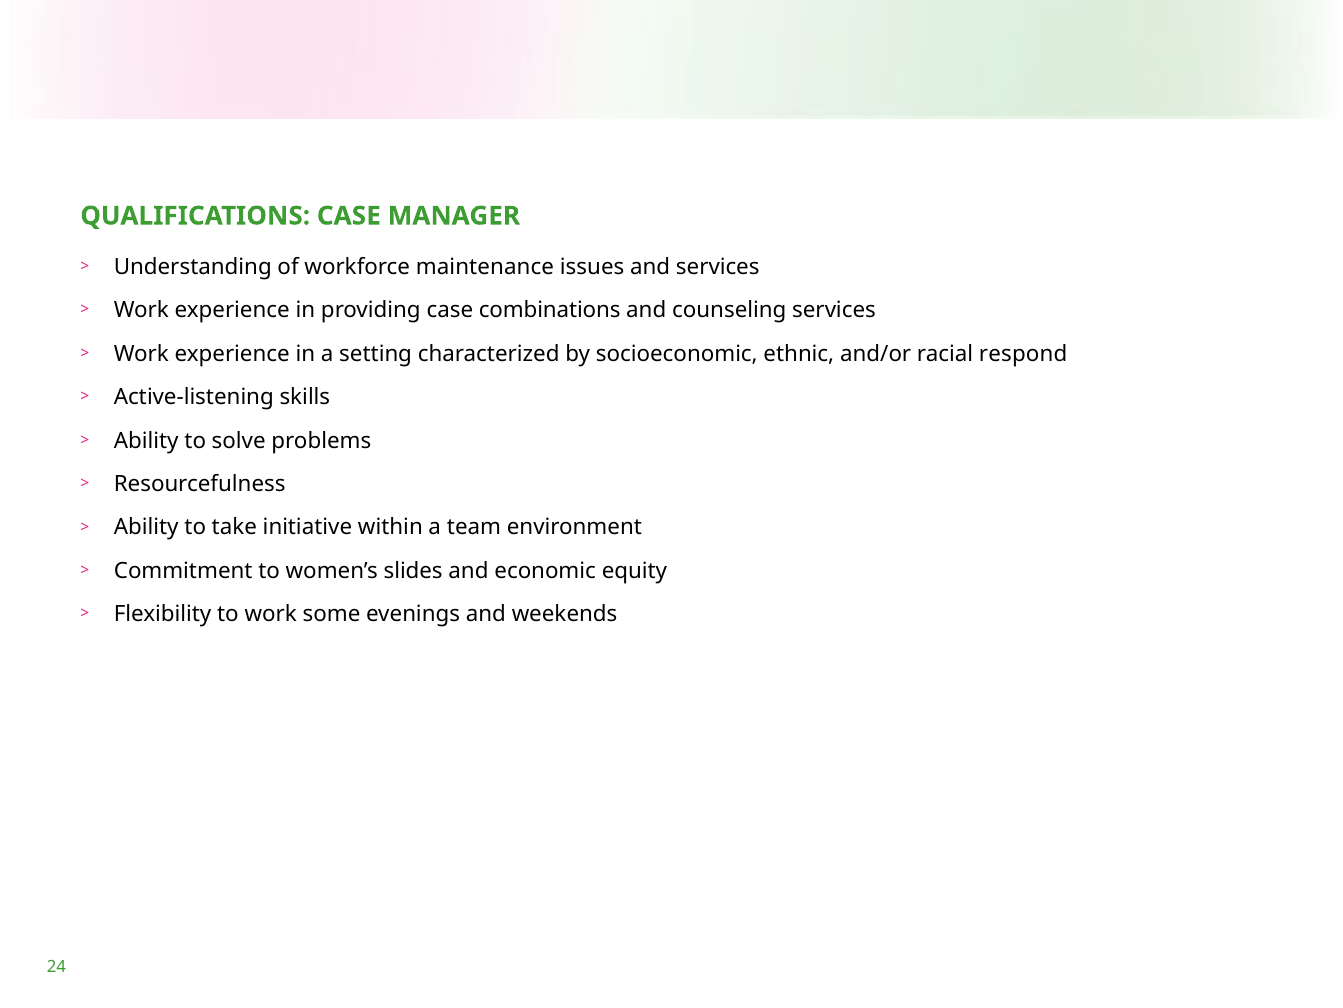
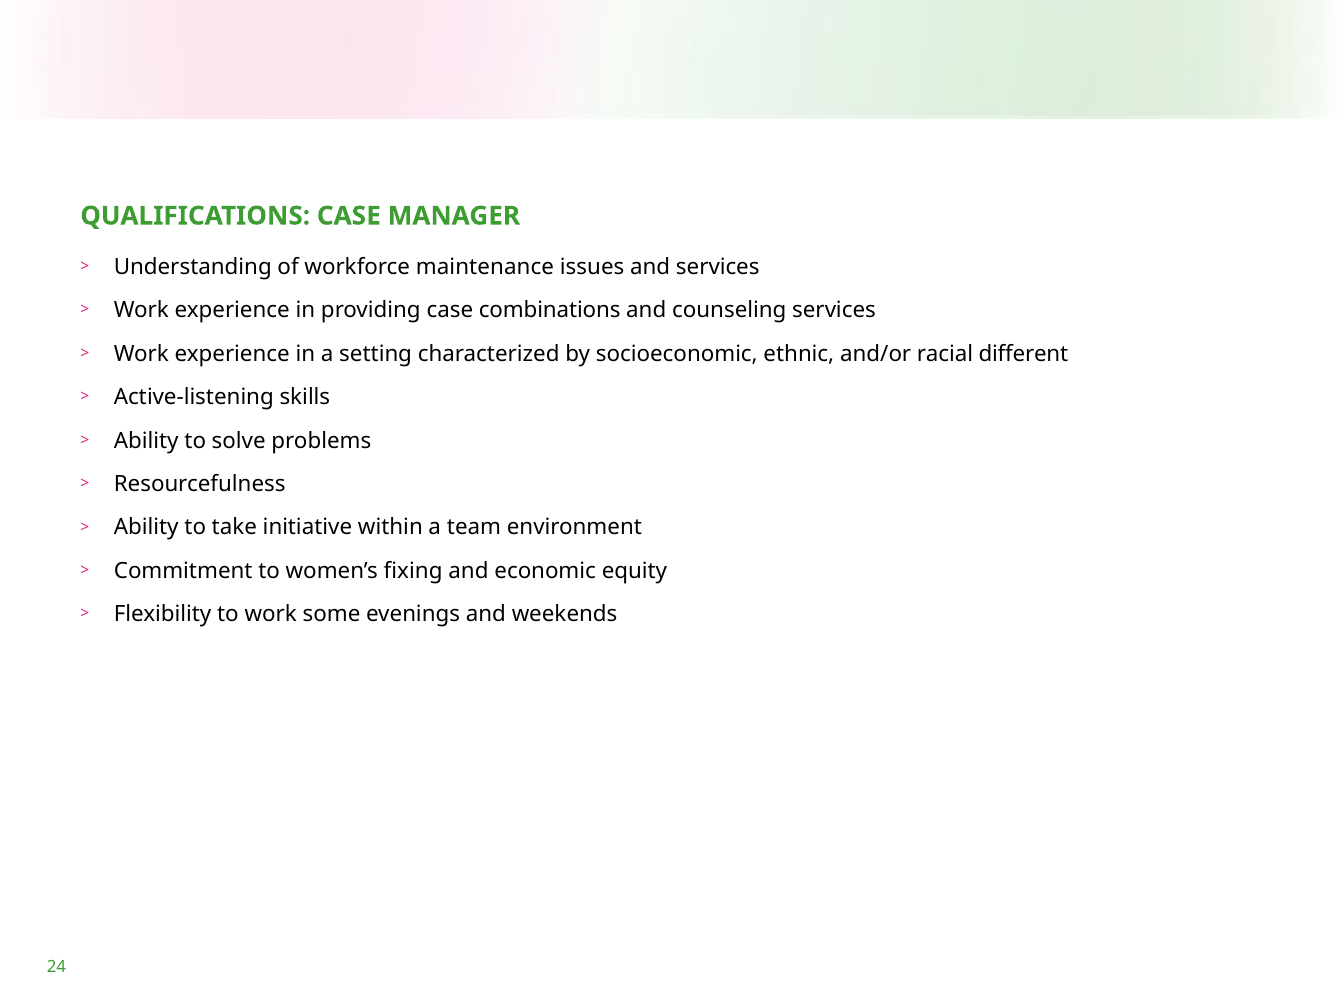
respond: respond -> different
slides: slides -> fixing
